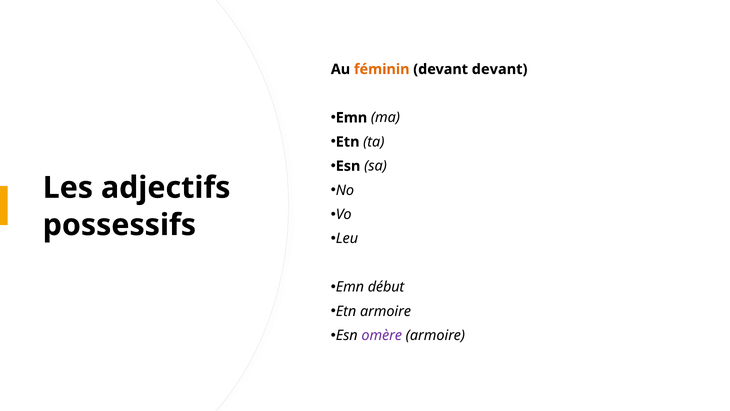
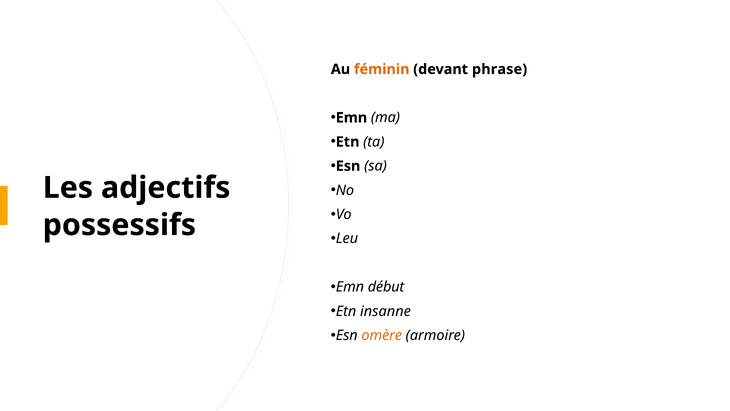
devant devant: devant -> phrase
Etn armoire: armoire -> insanne
omère colour: purple -> orange
